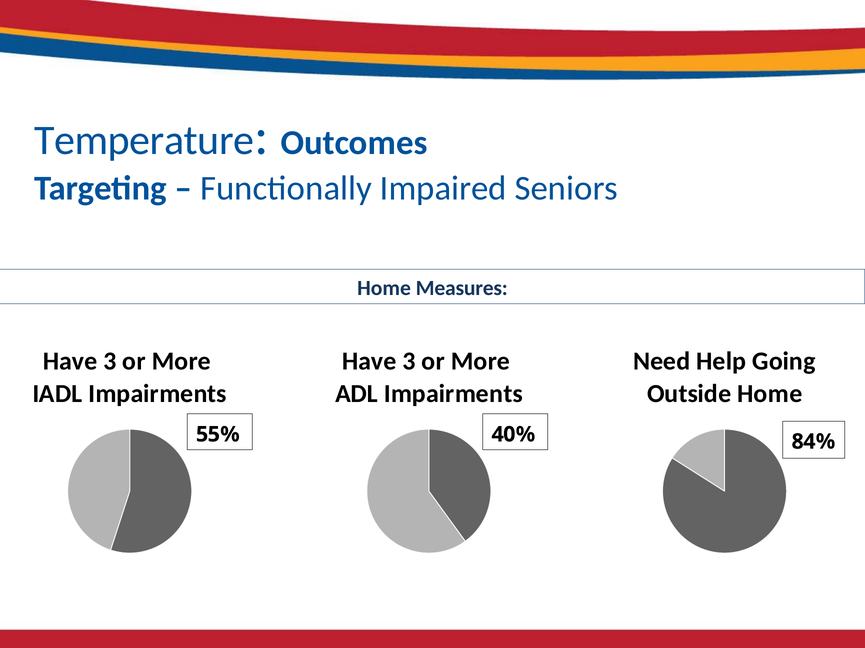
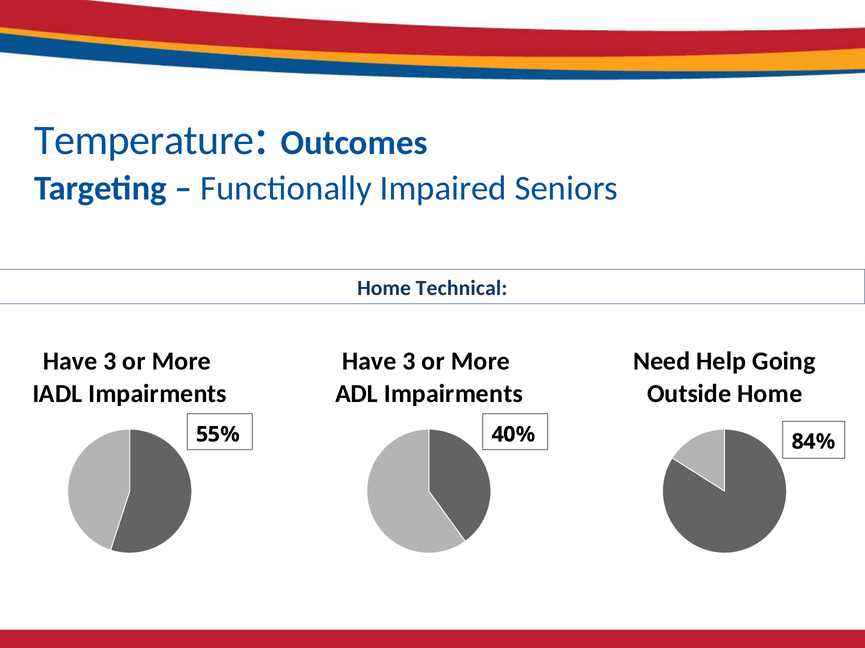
Measures: Measures -> Technical
